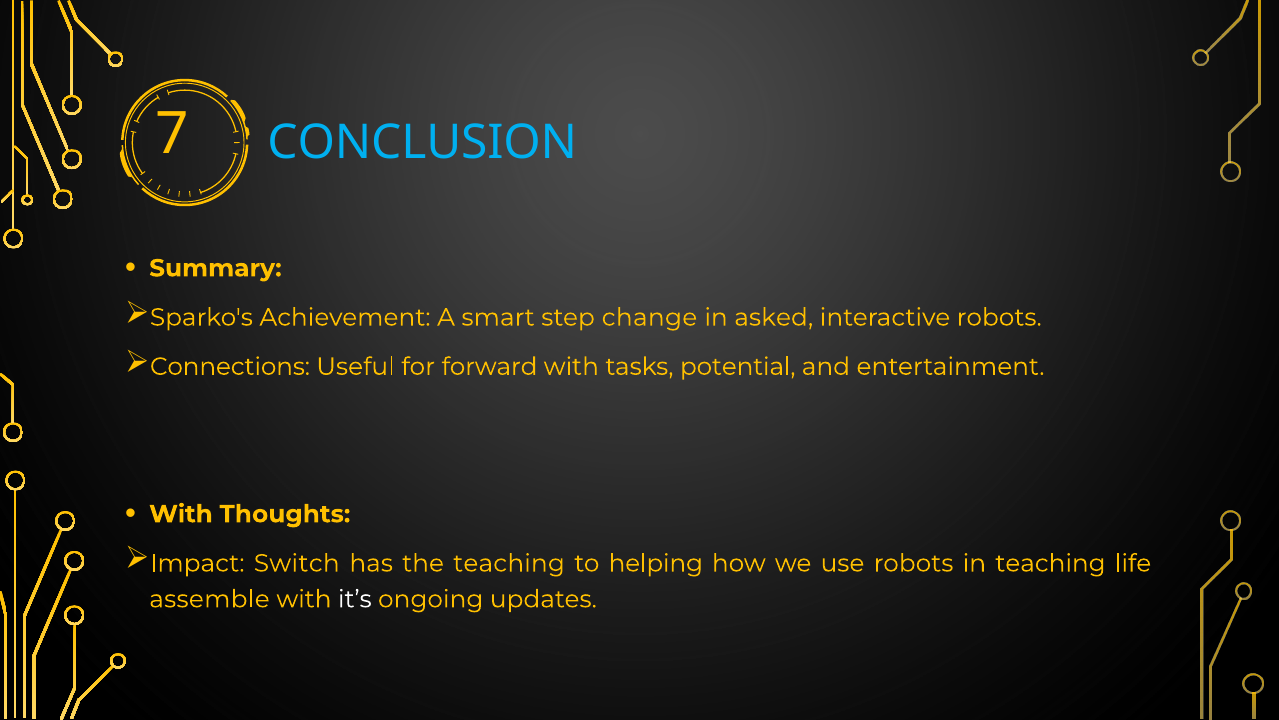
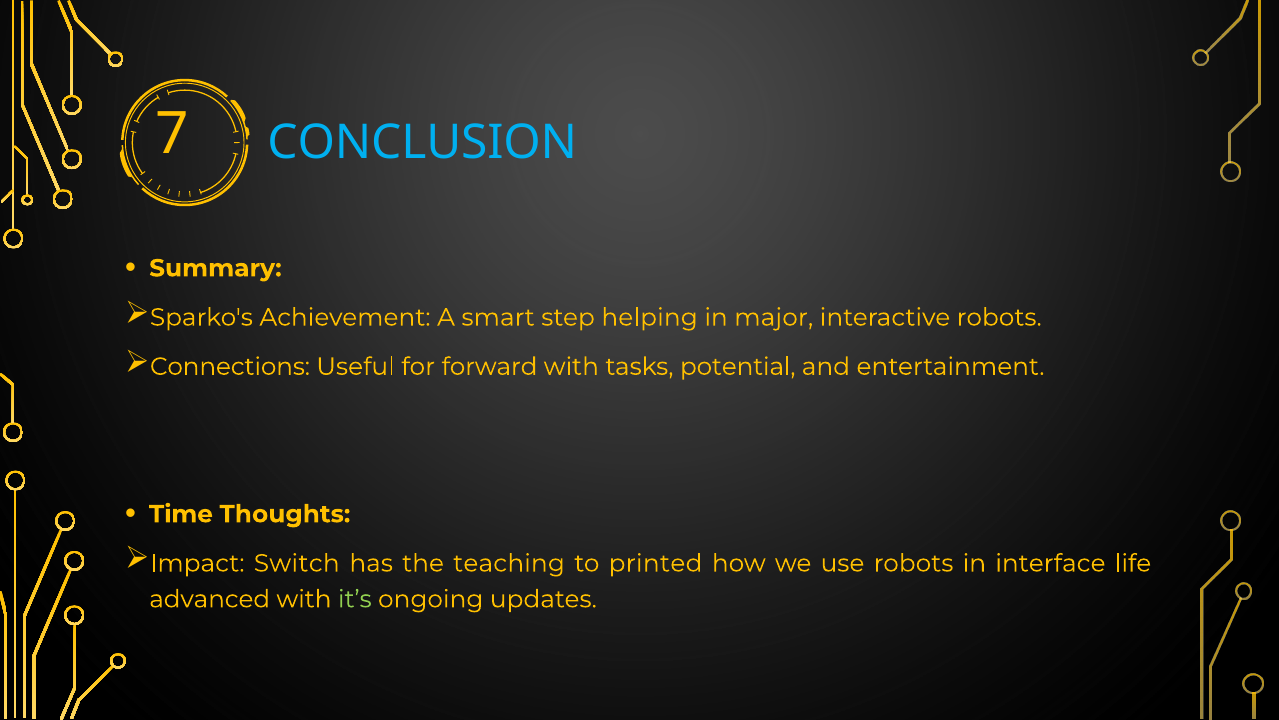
change: change -> helping
asked: asked -> major
With at (181, 514): With -> Time
helping: helping -> printed
in teaching: teaching -> interface
assemble: assemble -> advanced
it’s colour: white -> light green
